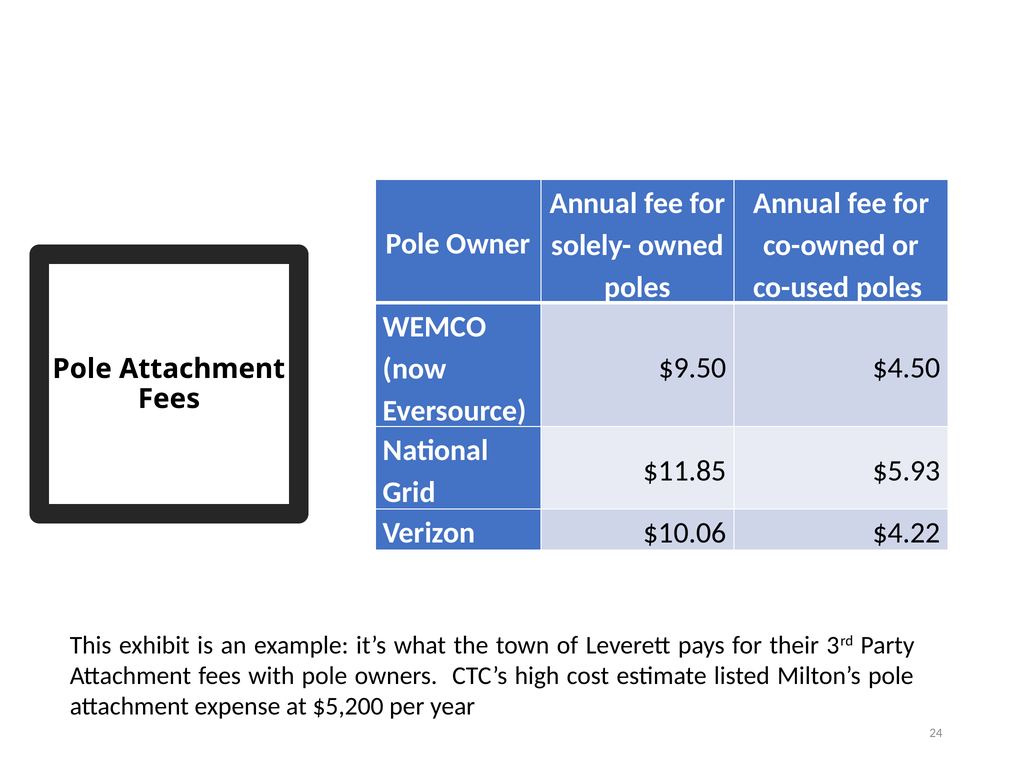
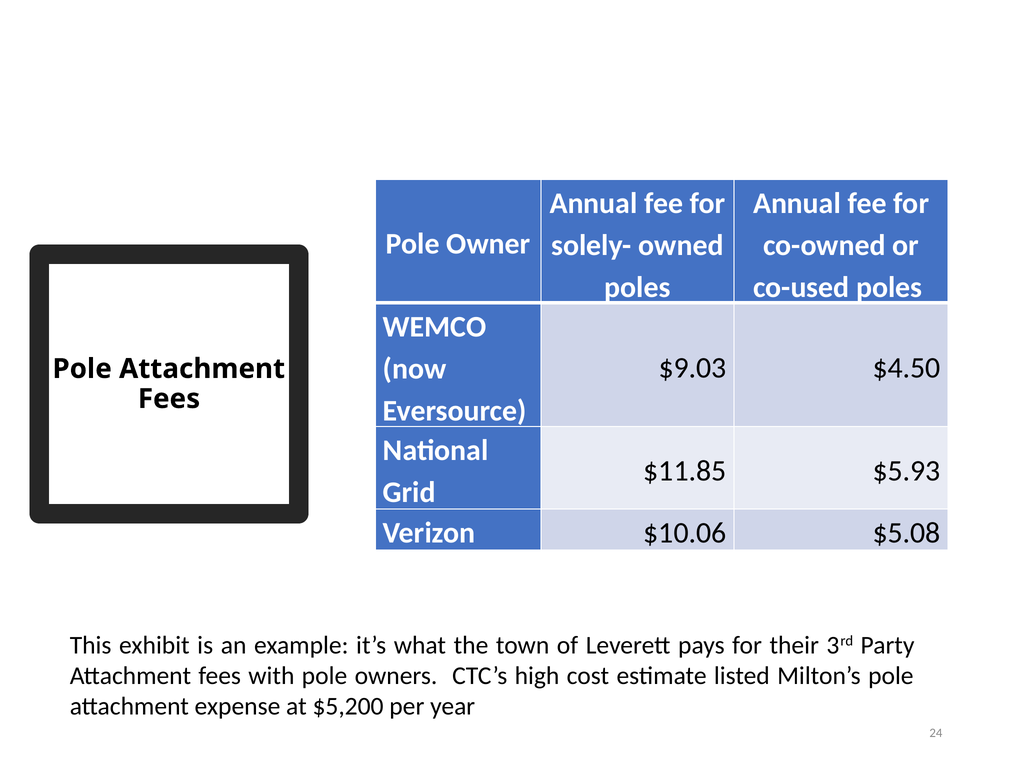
$9.50: $9.50 -> $9.03
$4.22: $4.22 -> $5.08
